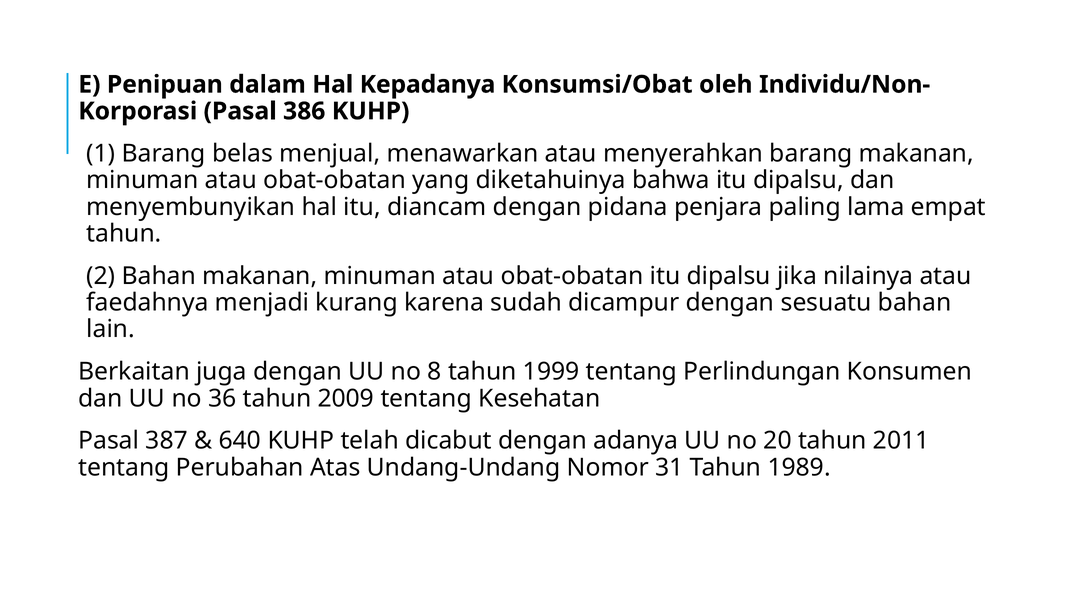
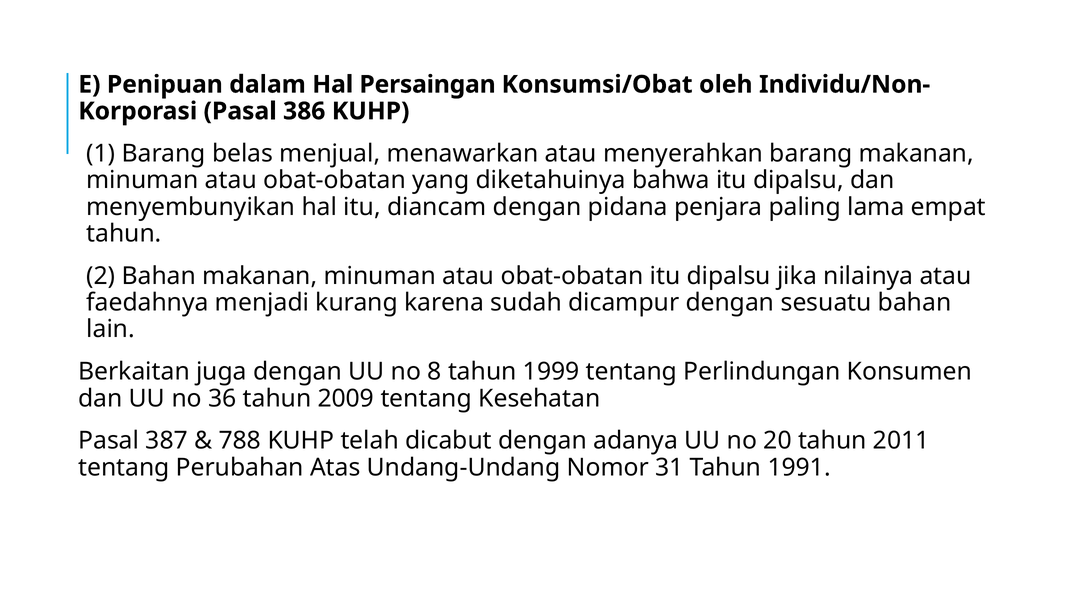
Kepadanya: Kepadanya -> Persaingan
640: 640 -> 788
1989: 1989 -> 1991
